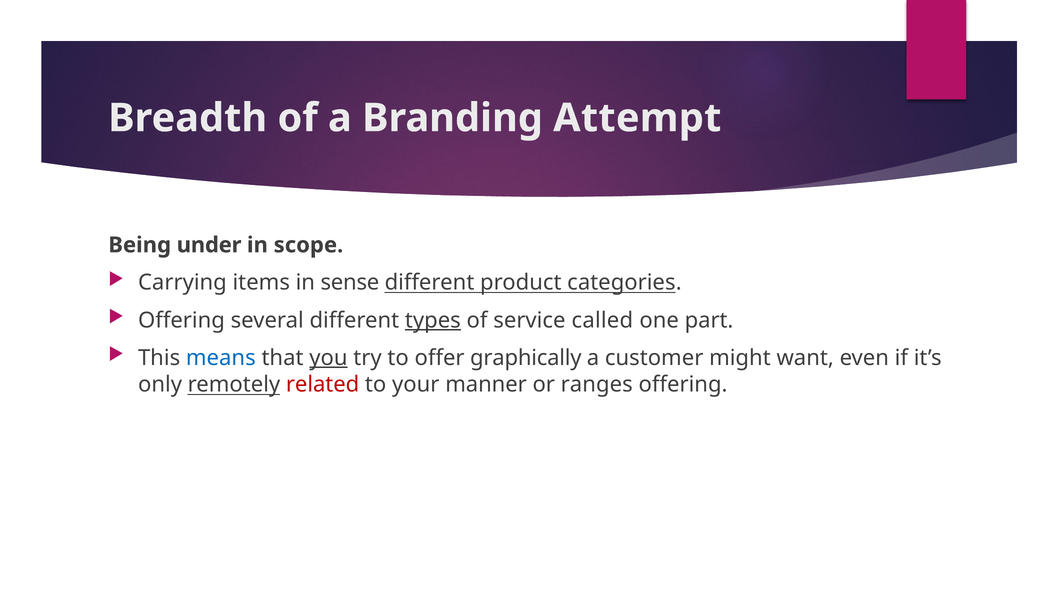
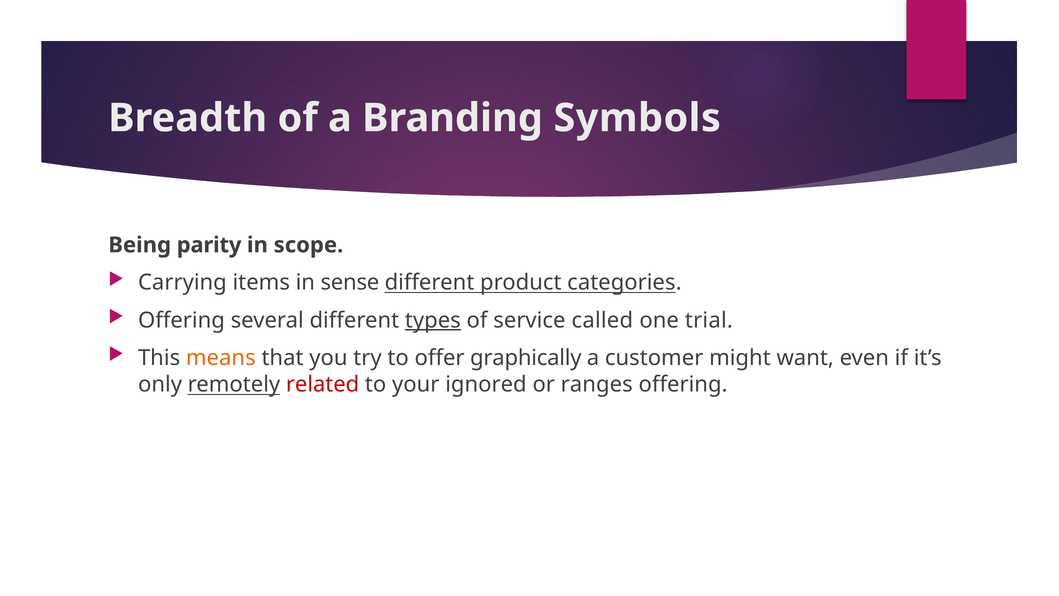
Attempt: Attempt -> Symbols
under: under -> parity
part: part -> trial
means colour: blue -> orange
you underline: present -> none
manner: manner -> ignored
